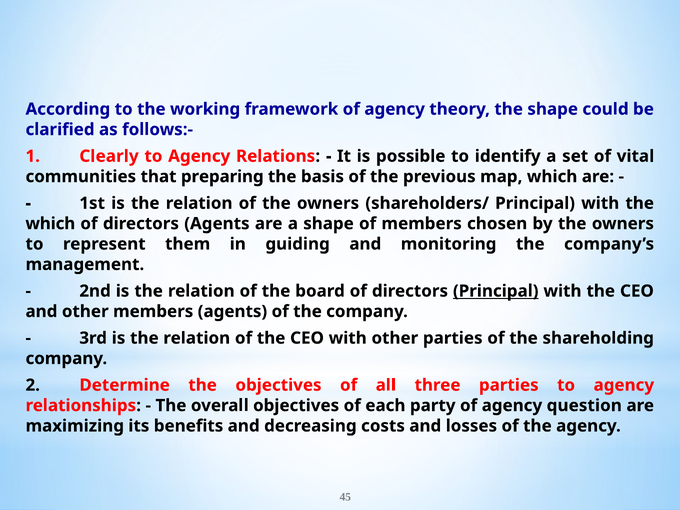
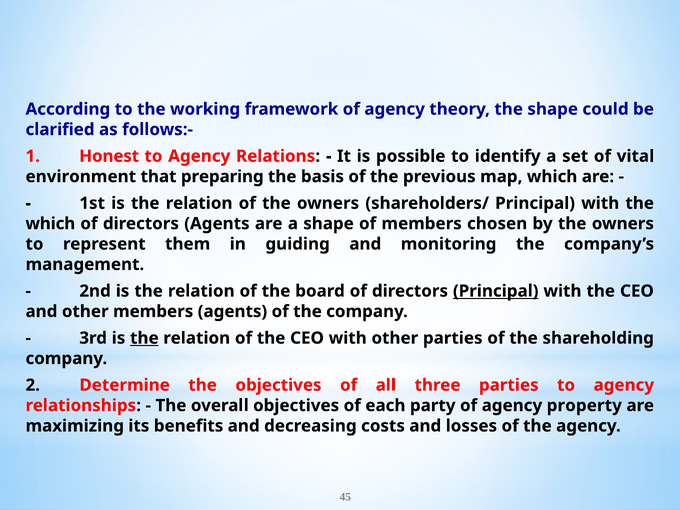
Clearly: Clearly -> Honest
communities: communities -> environment
the at (144, 338) underline: none -> present
question: question -> property
